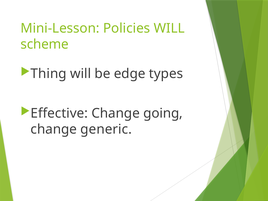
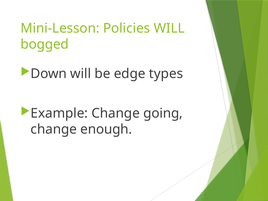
scheme: scheme -> bogged
Thing: Thing -> Down
Effective: Effective -> Example
generic: generic -> enough
